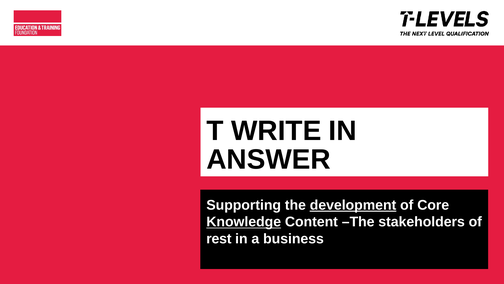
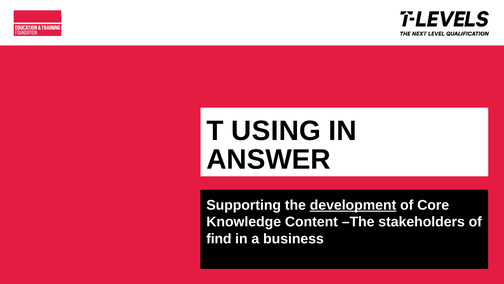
WRITE: WRITE -> USING
Knowledge underline: present -> none
rest: rest -> find
